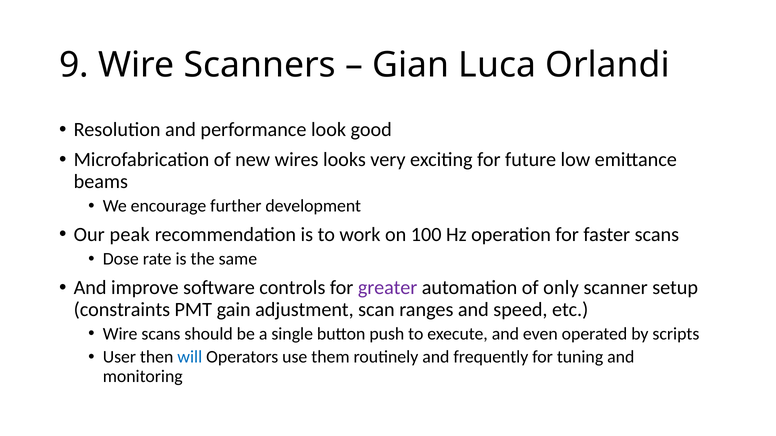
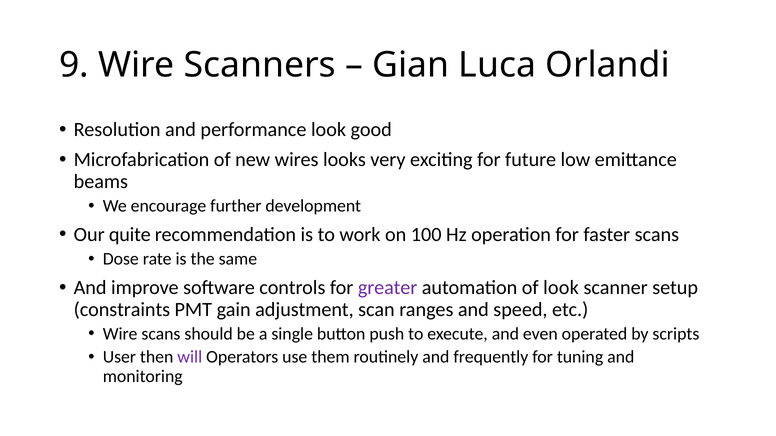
peak: peak -> quite
of only: only -> look
will colour: blue -> purple
